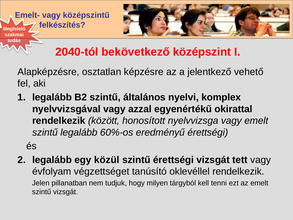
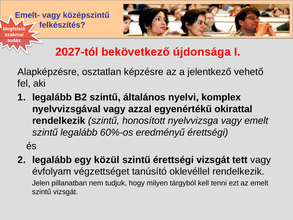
2040-tól: 2040-tól -> 2027-tól
középszint: középszint -> újdonsága
rendelkezik között: között -> szintű
